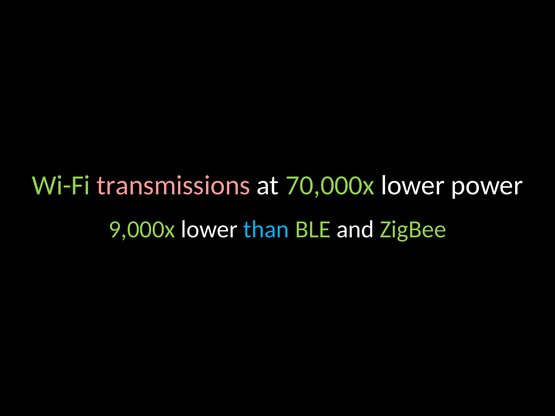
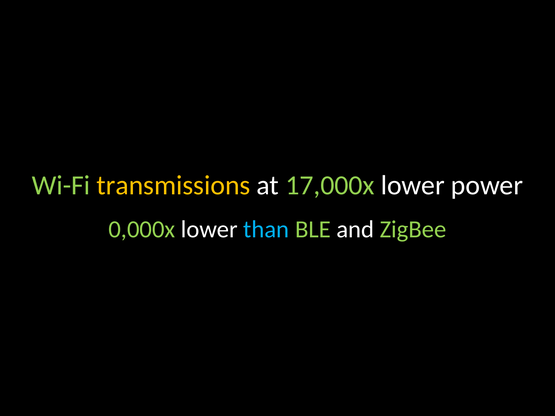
transmissions colour: pink -> yellow
70,000x: 70,000x -> 17,000x
9,000x: 9,000x -> 0,000x
